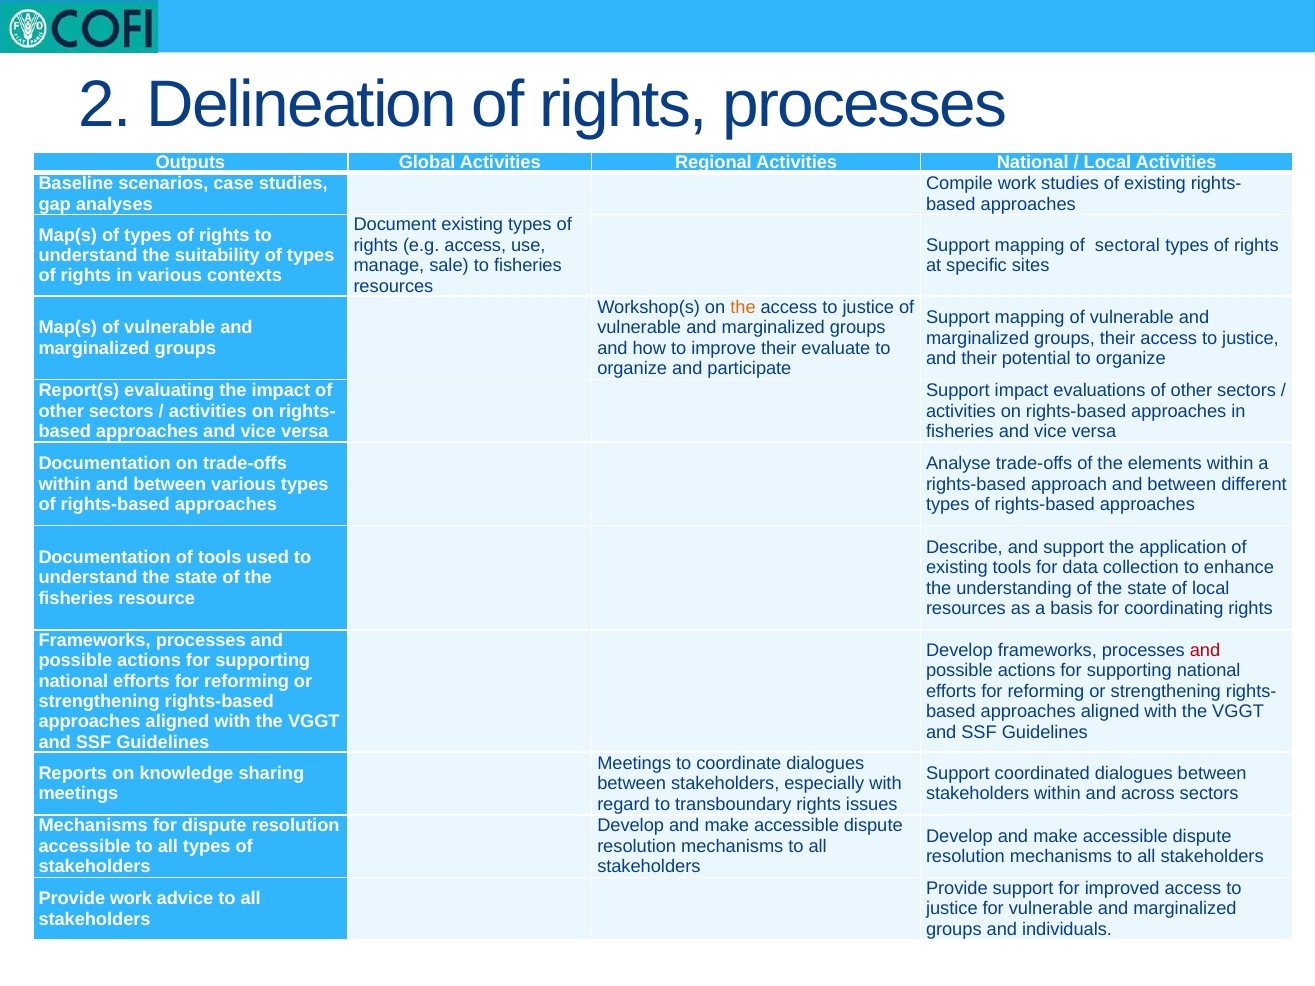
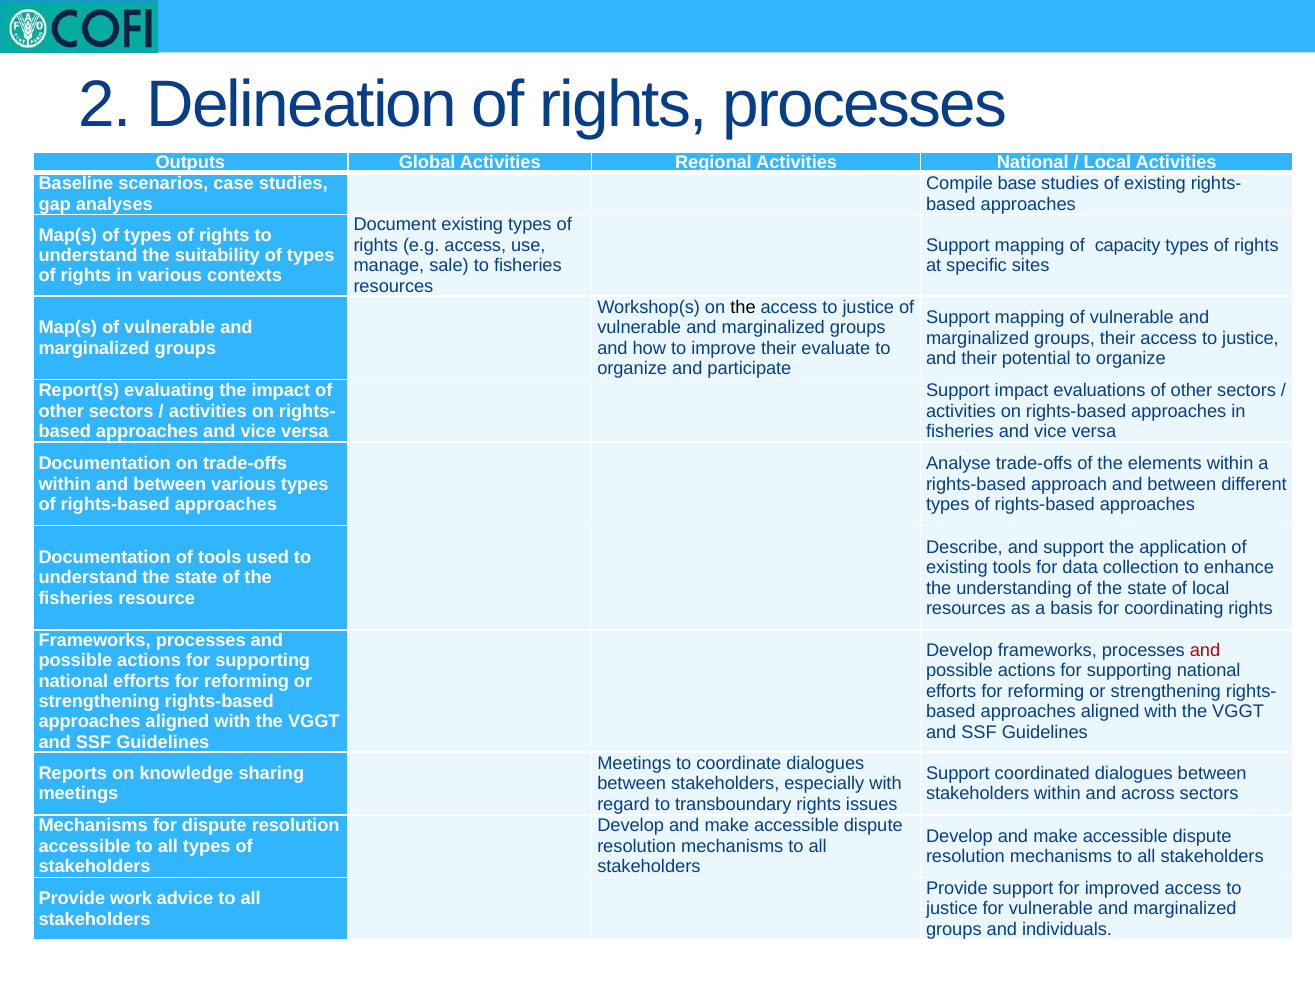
Compile work: work -> base
sectoral: sectoral -> capacity
the at (743, 308) colour: orange -> black
